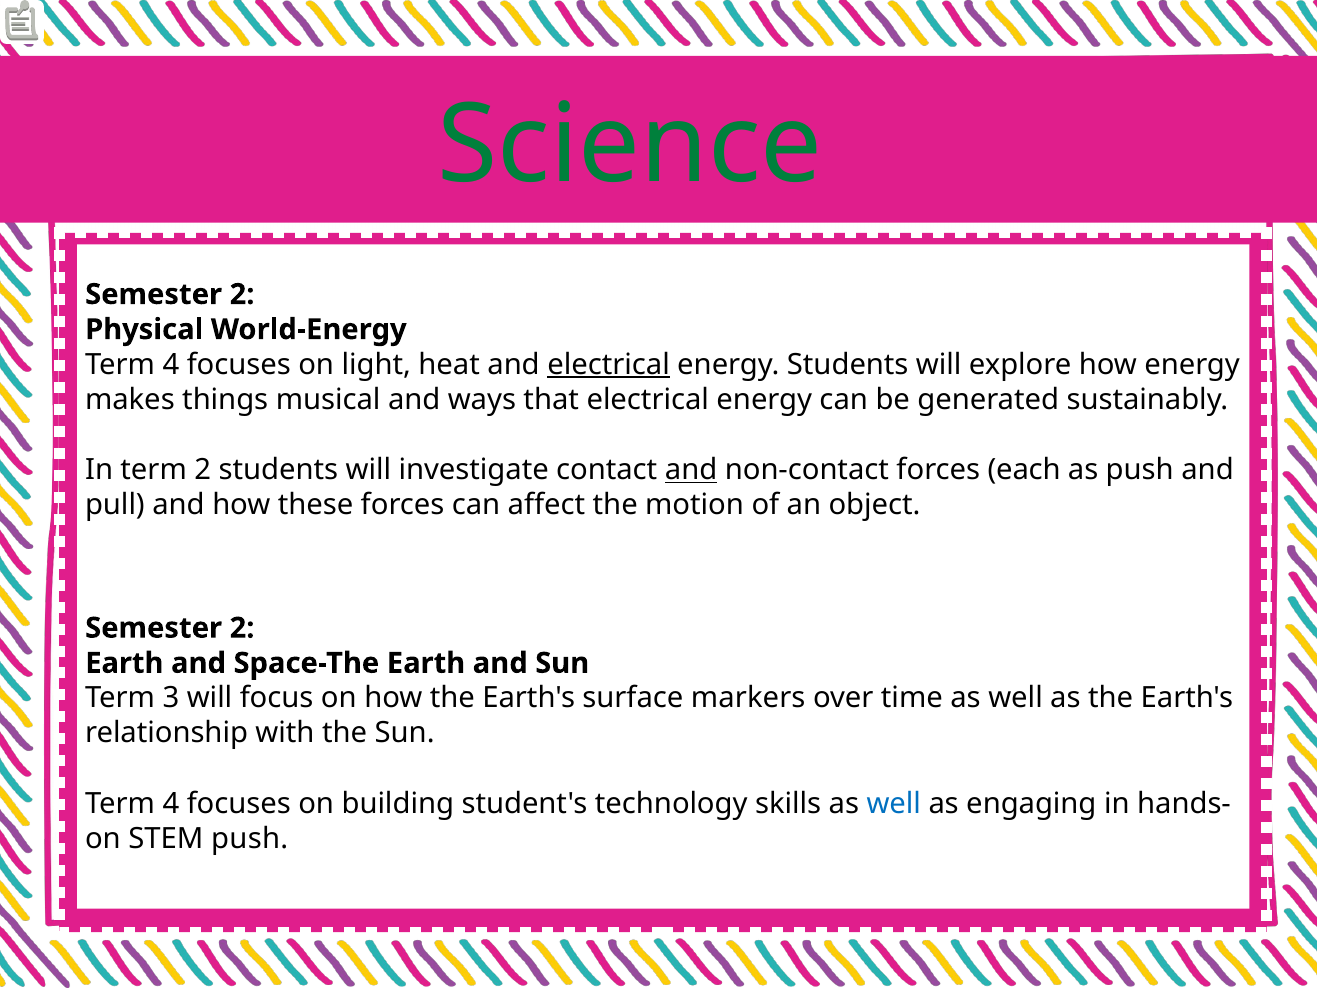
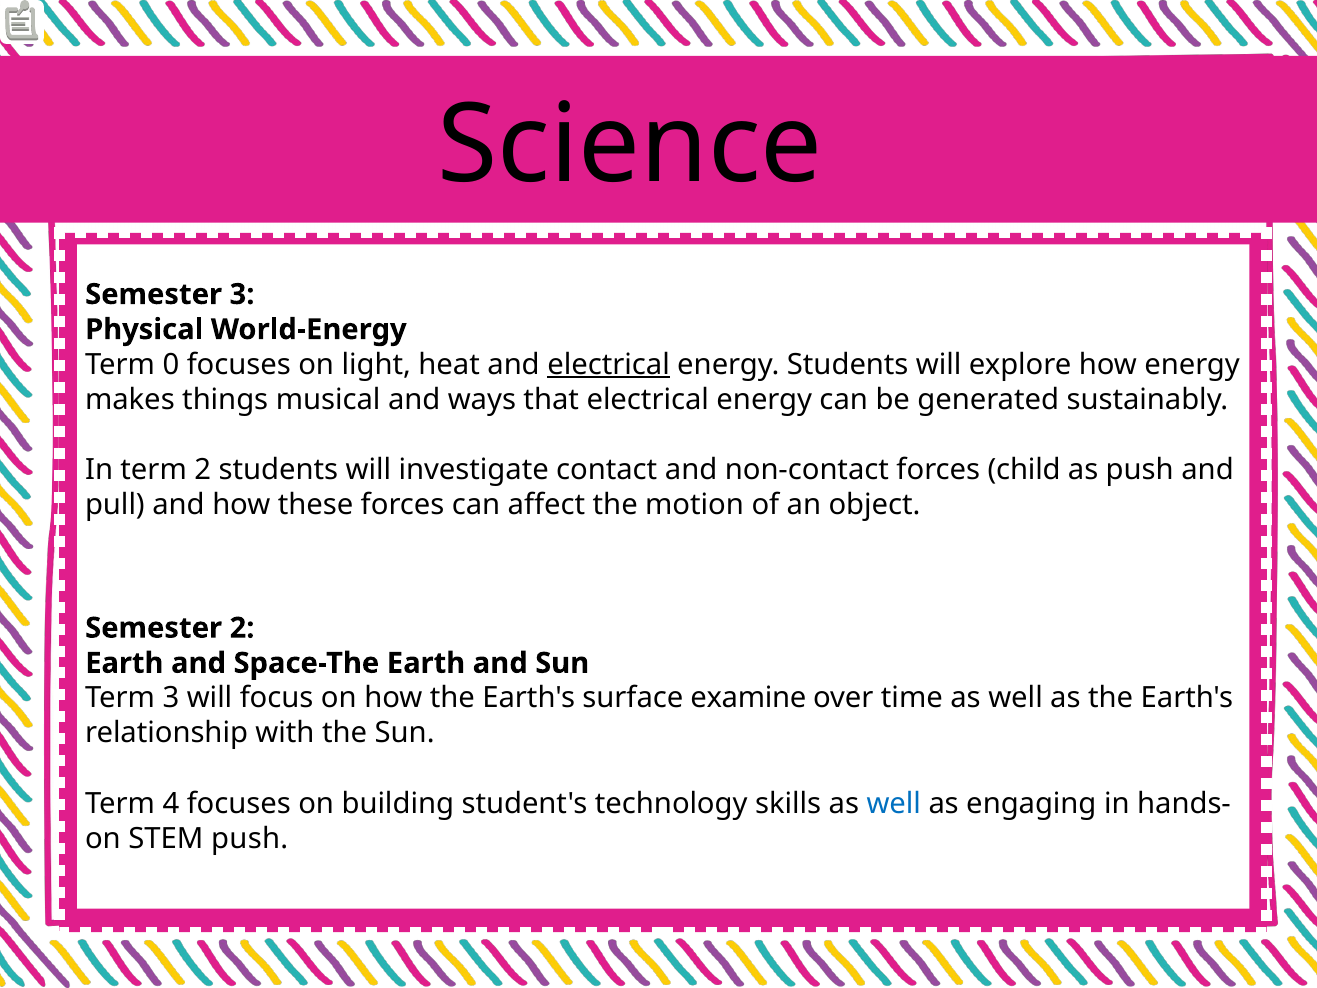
Science colour: green -> black
2 at (242, 294): 2 -> 3
4 at (171, 365): 4 -> 0
and at (691, 470) underline: present -> none
each: each -> child
markers: markers -> examine
